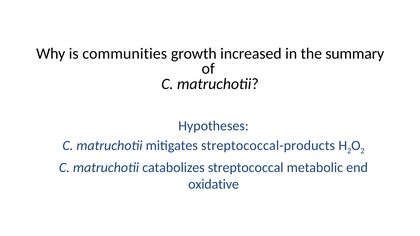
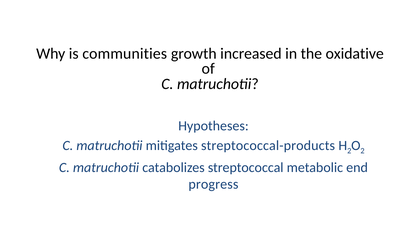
summary: summary -> oxidative
oxidative: oxidative -> progress
